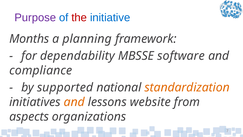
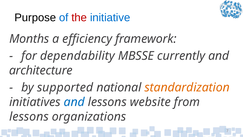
Purpose colour: purple -> black
planning: planning -> efficiency
software: software -> currently
compliance: compliance -> architecture
and at (74, 102) colour: orange -> blue
aspects at (29, 116): aspects -> lessons
